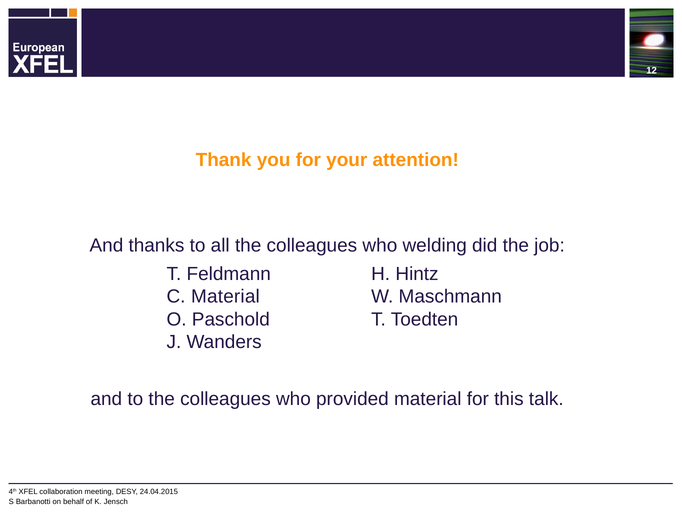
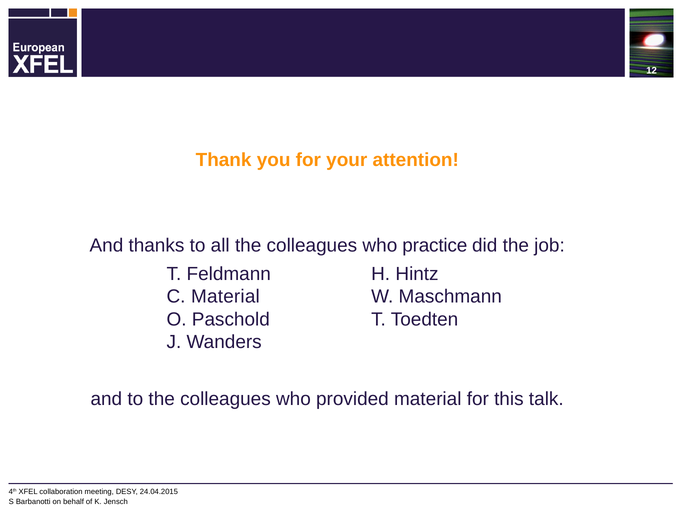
welding: welding -> practice
